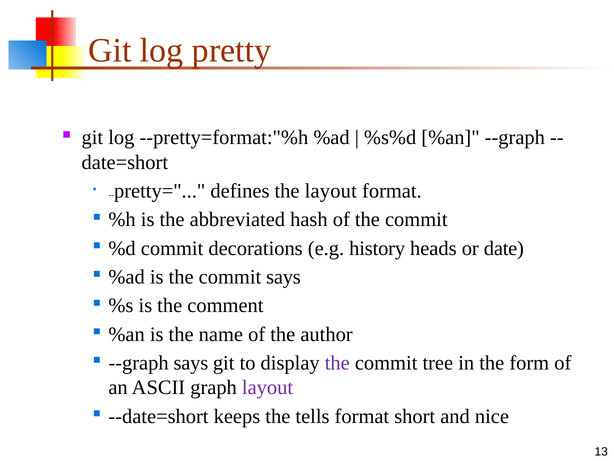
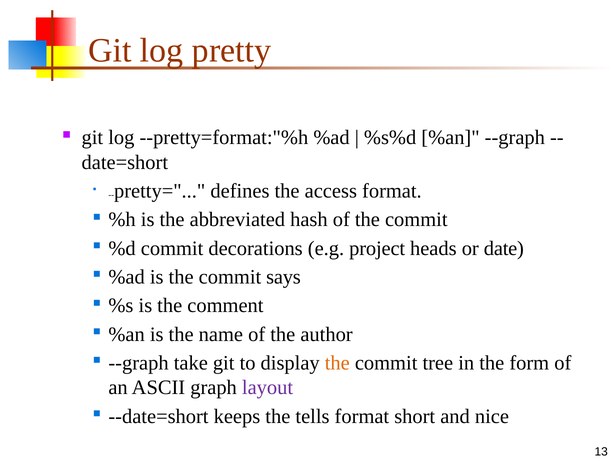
the layout: layout -> access
history: history -> project
--graph says: says -> take
the at (337, 363) colour: purple -> orange
